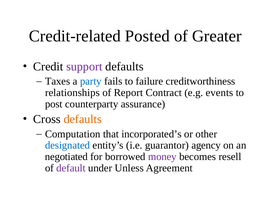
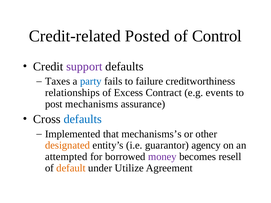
Greater: Greater -> Control
Report: Report -> Excess
counterparty: counterparty -> mechanisms
defaults at (83, 119) colour: orange -> blue
Computation: Computation -> Implemented
incorporated’s: incorporated’s -> mechanisms’s
designated colour: blue -> orange
negotiated: negotiated -> attempted
default colour: purple -> orange
Unless: Unless -> Utilize
